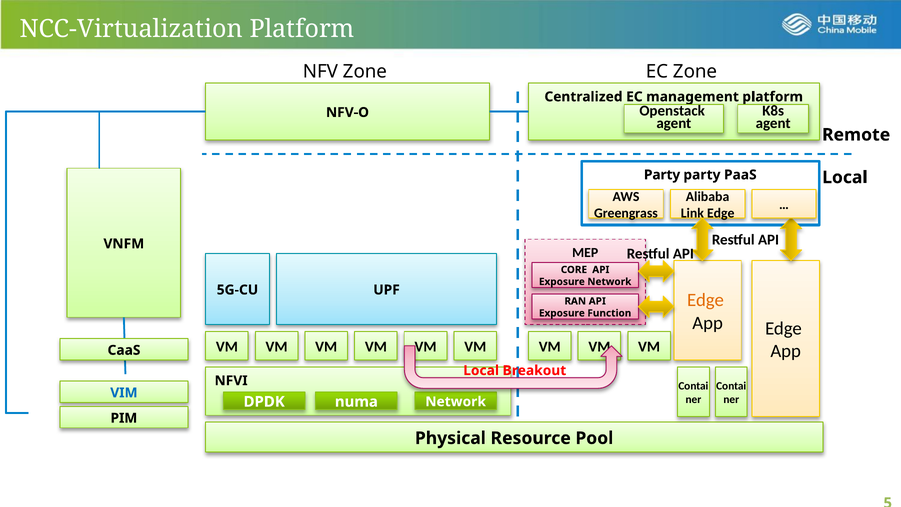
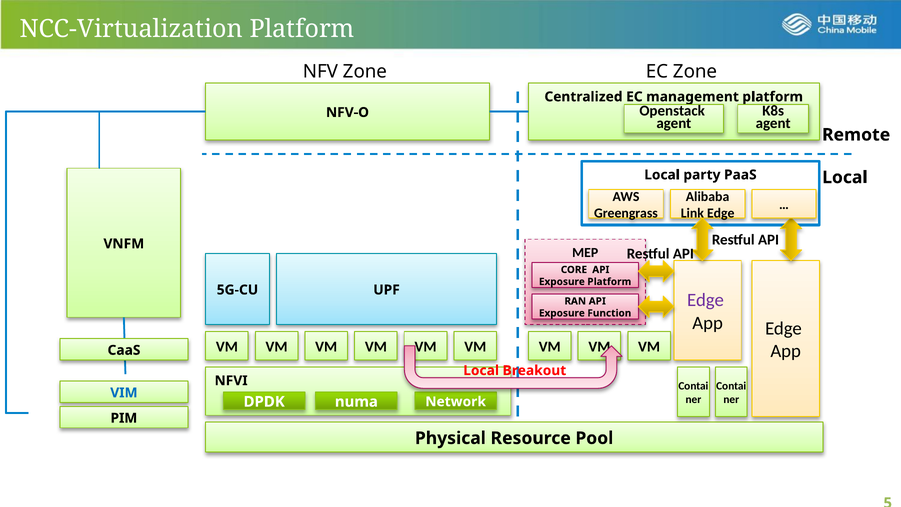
Party at (662, 175): Party -> Local
Exposure Network: Network -> Platform
Edge at (705, 300) colour: orange -> purple
